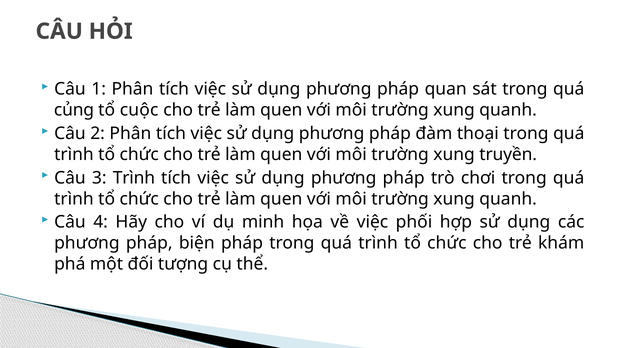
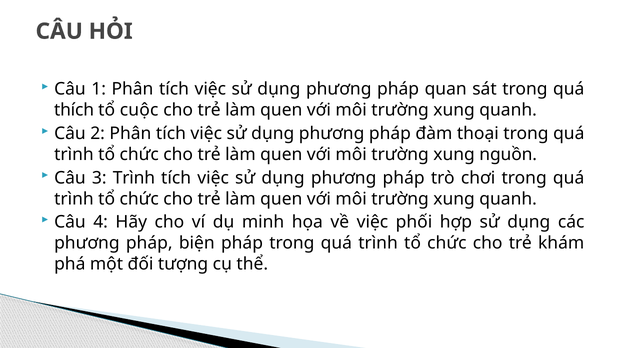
củng: củng -> thích
truyền: truyền -> nguồn
